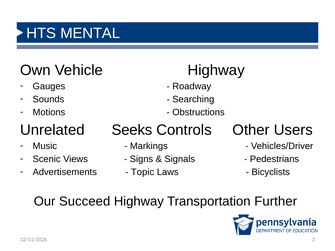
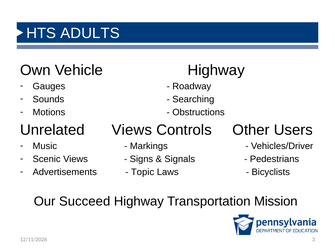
MENTAL: MENTAL -> ADULTS
Unrelated Seeks: Seeks -> Views
Further: Further -> Mission
